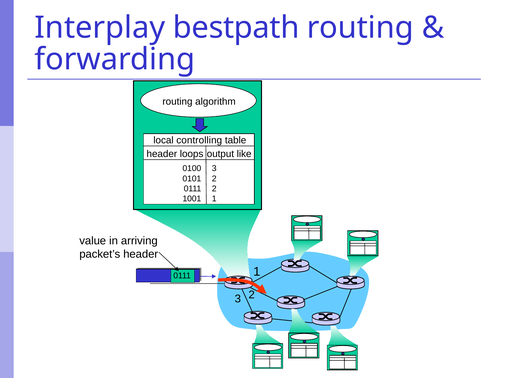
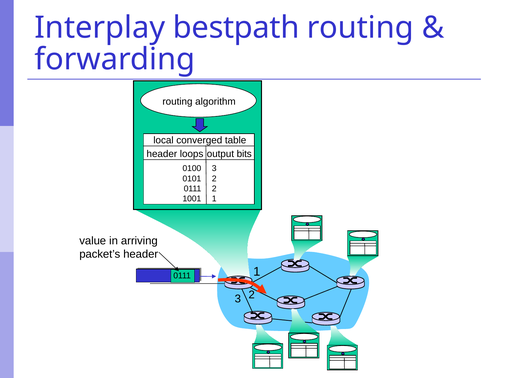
controlling: controlling -> converged
like: like -> bits
